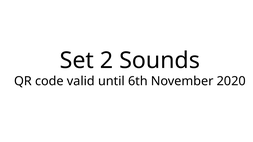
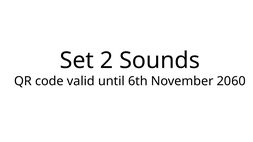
2020: 2020 -> 2060
